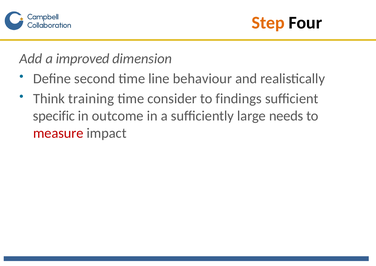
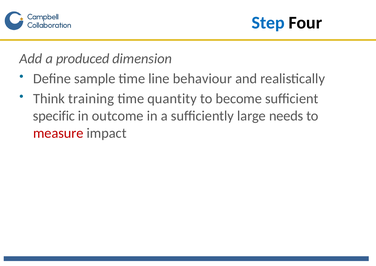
Step colour: orange -> blue
improved: improved -> produced
second: second -> sample
consider: consider -> quantity
findings: findings -> become
